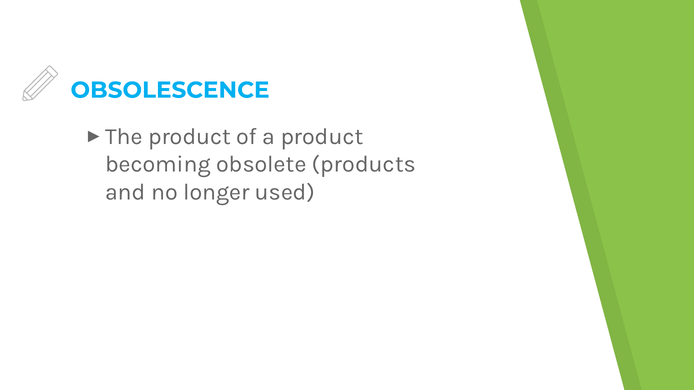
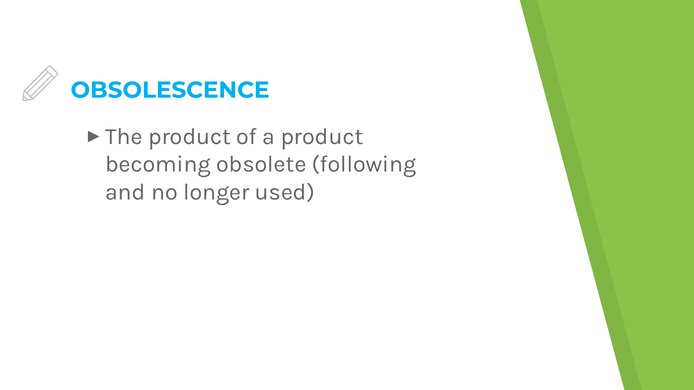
products: products -> following
